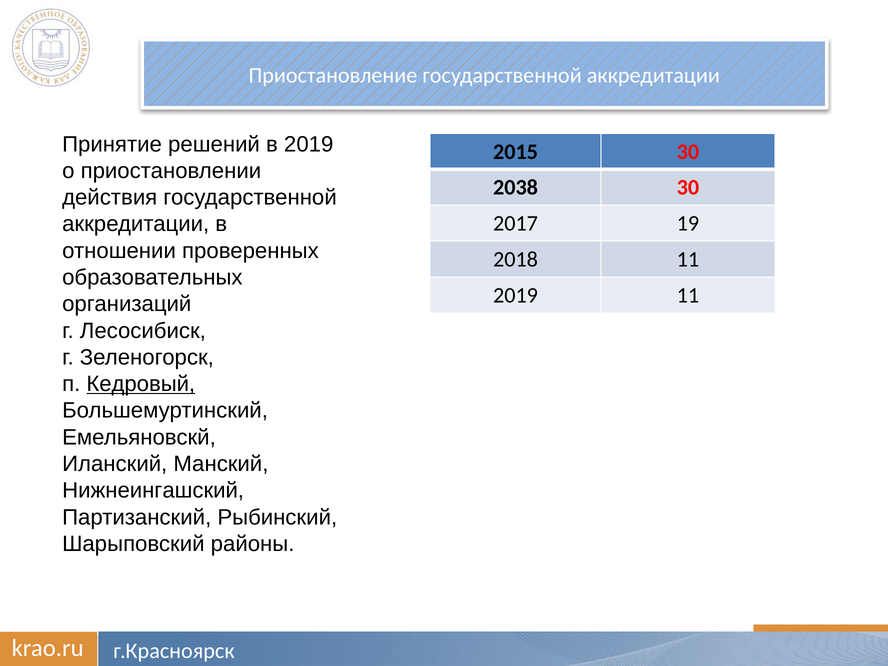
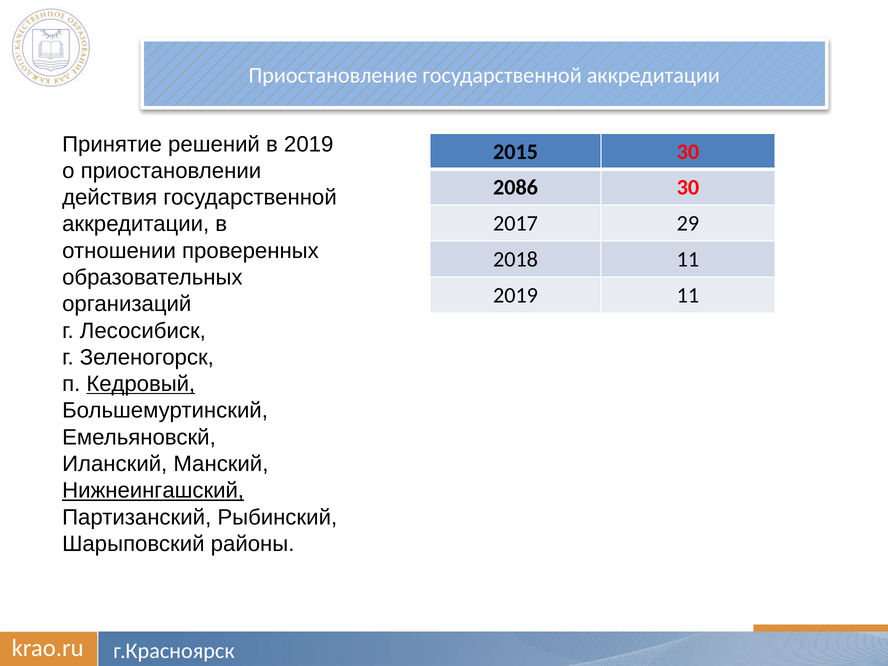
2038: 2038 -> 2086
19: 19 -> 29
Нижнеингашский underline: none -> present
